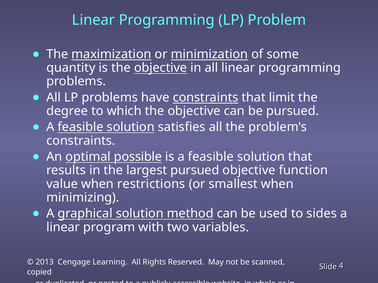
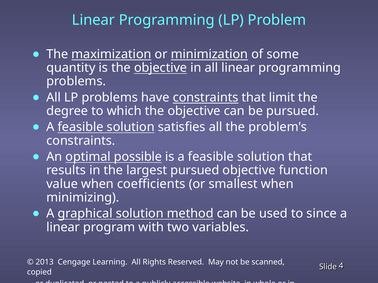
restrictions: restrictions -> coefficients
sides: sides -> since
